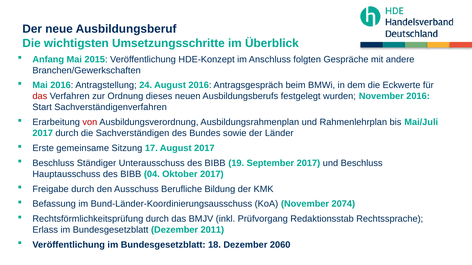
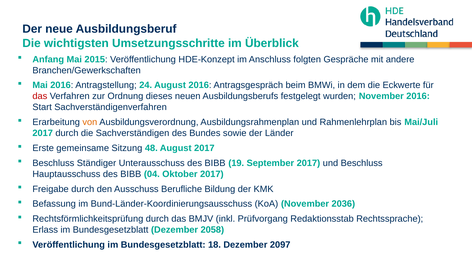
von colour: red -> orange
17: 17 -> 48
2074: 2074 -> 2036
2011: 2011 -> 2058
2060: 2060 -> 2097
